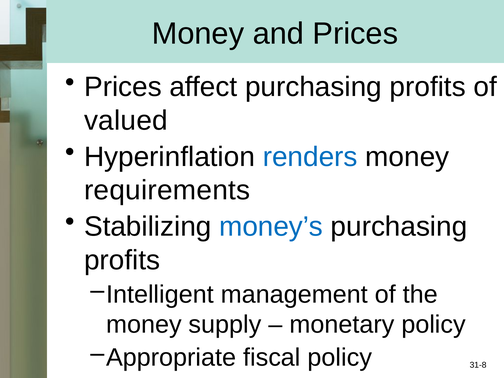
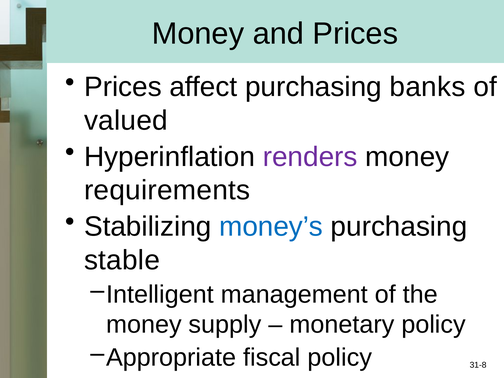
affect purchasing profits: profits -> banks
renders colour: blue -> purple
profits at (122, 260): profits -> stable
